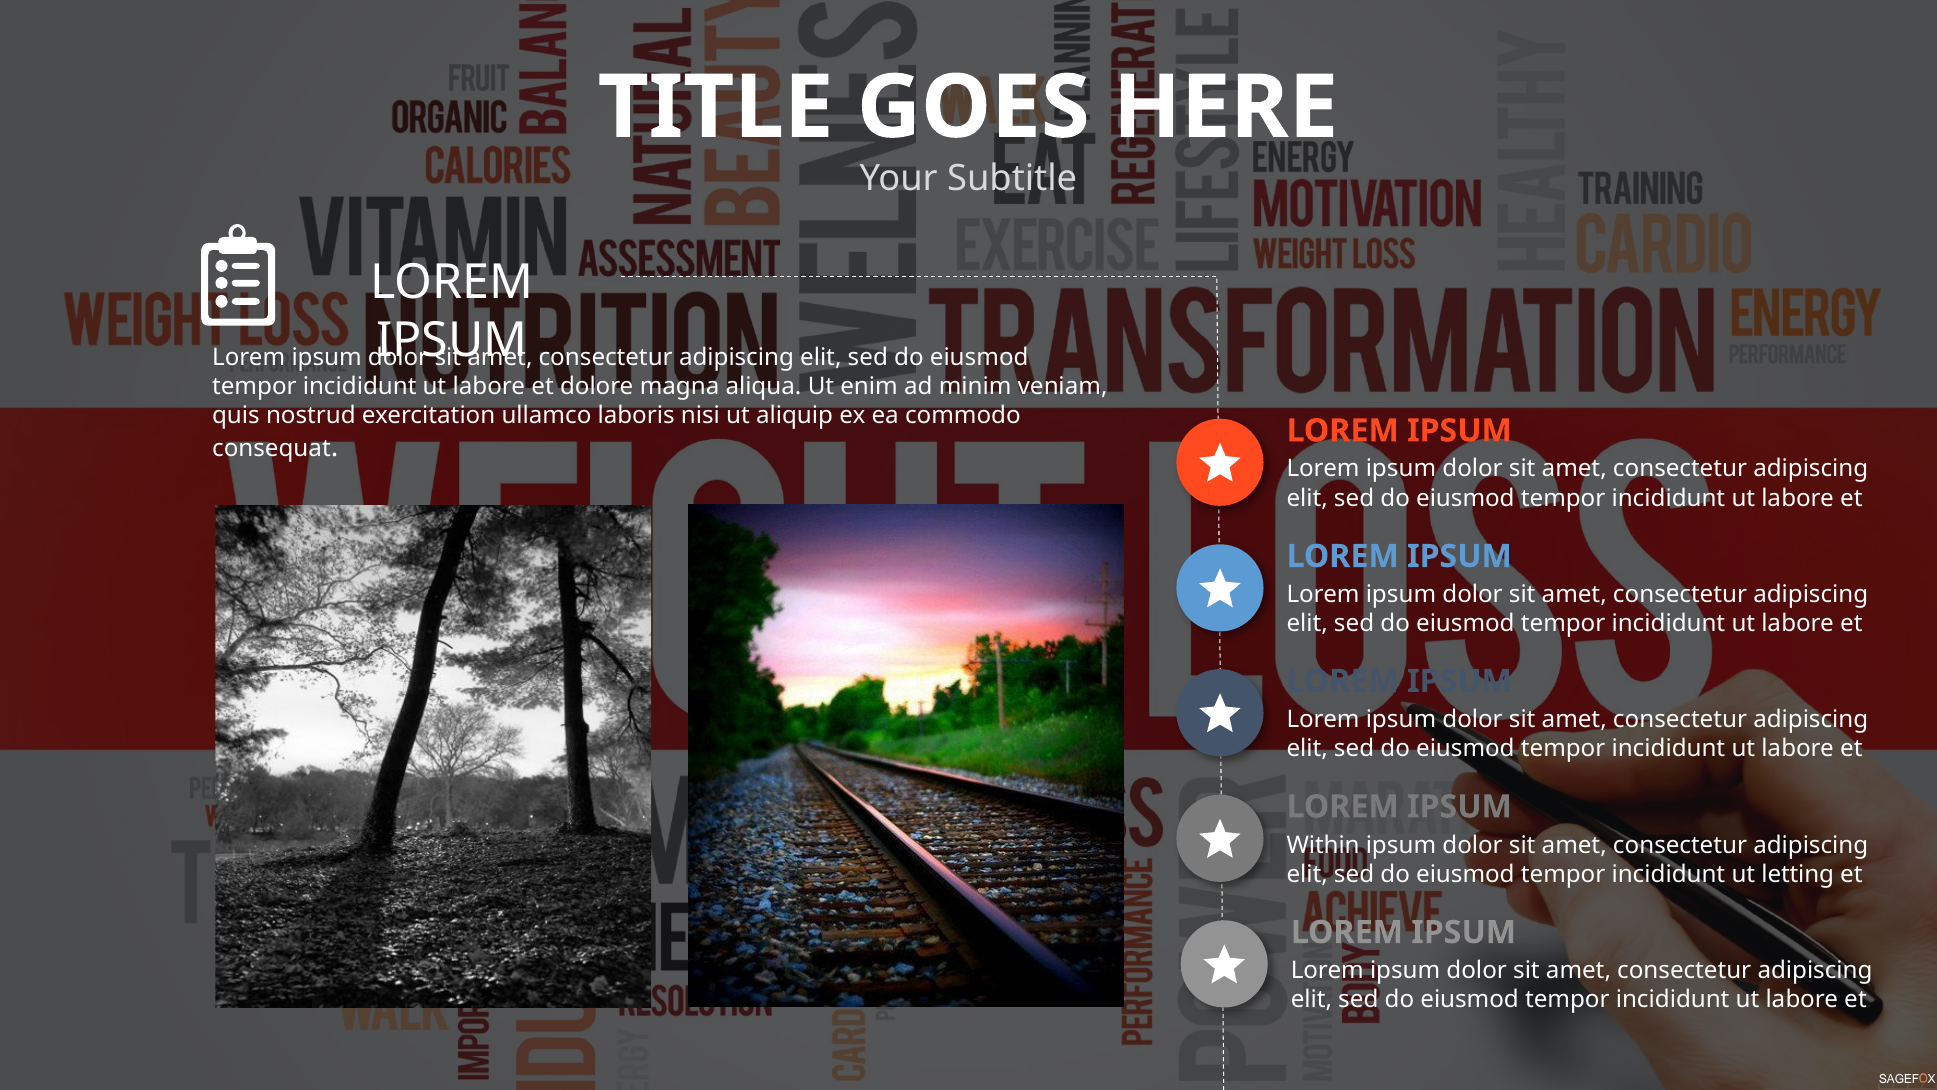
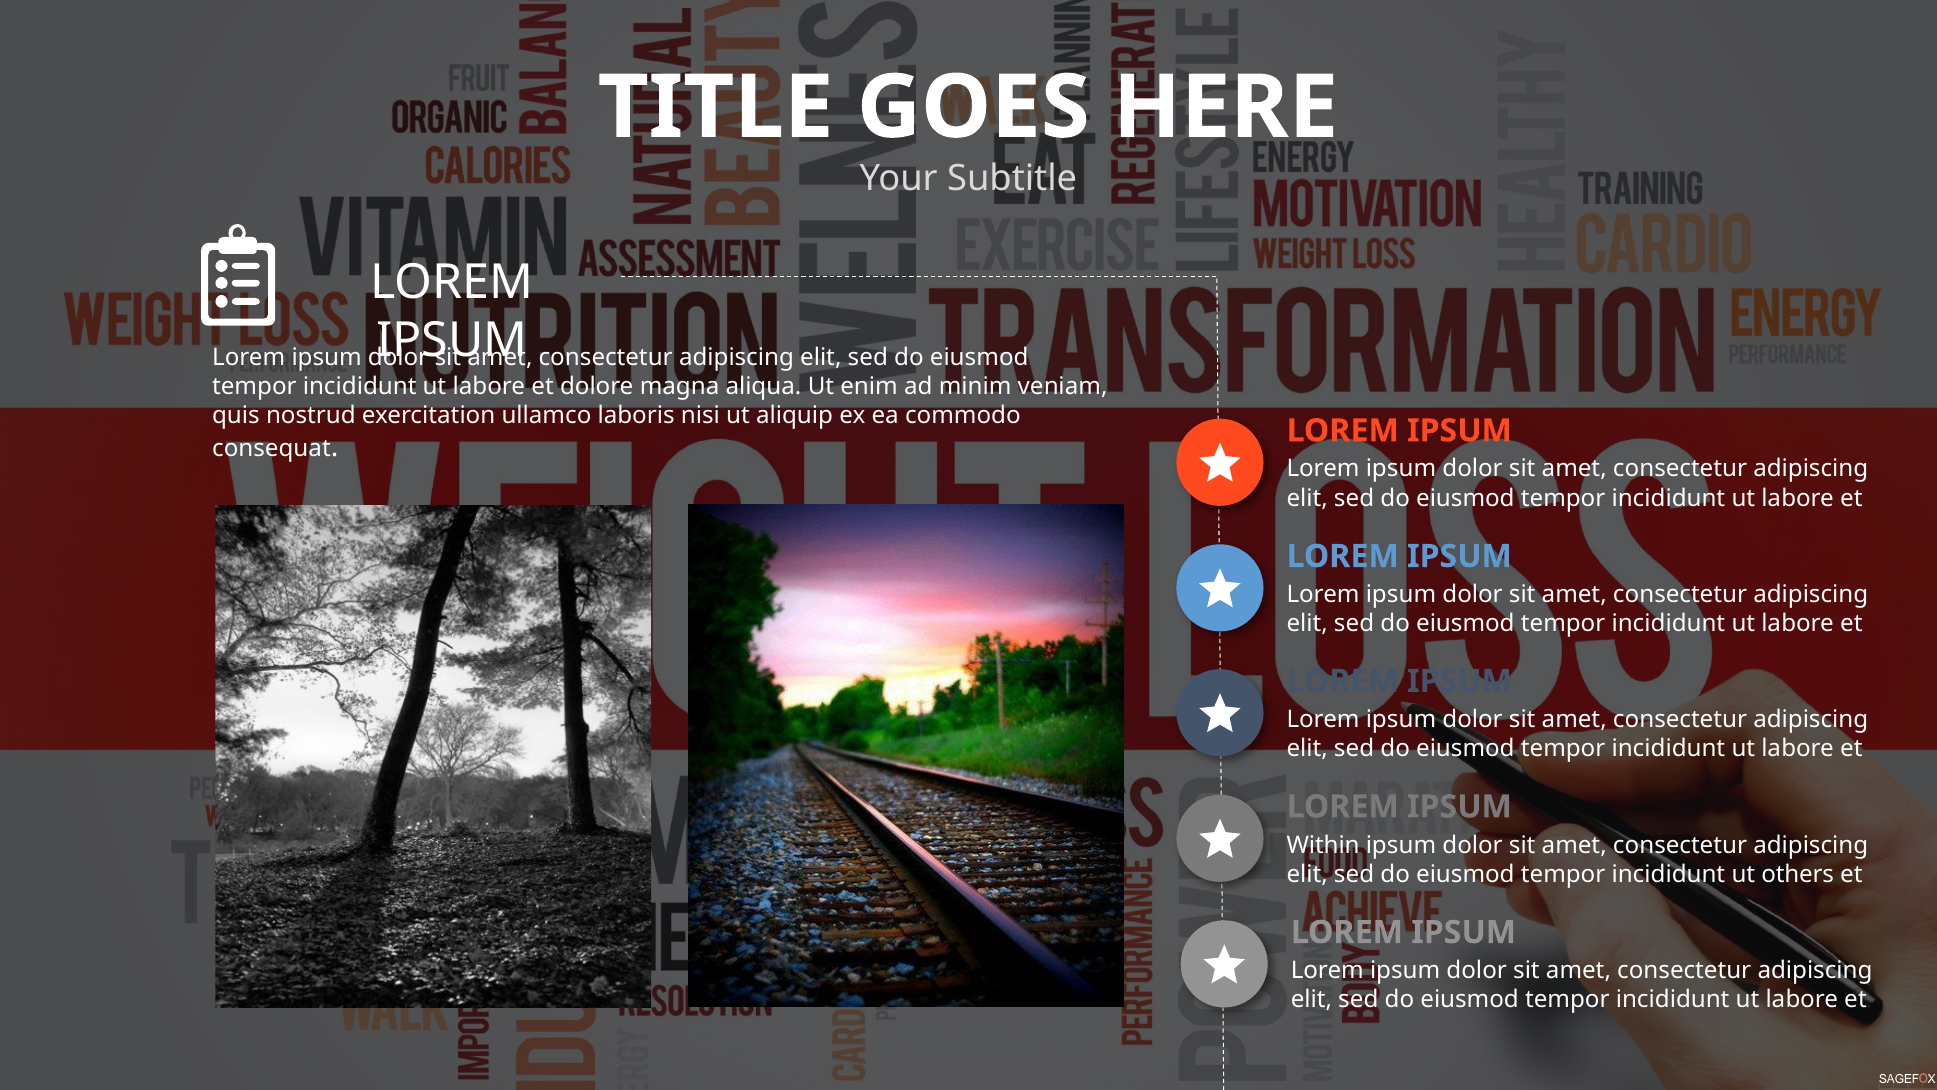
letting: letting -> others
